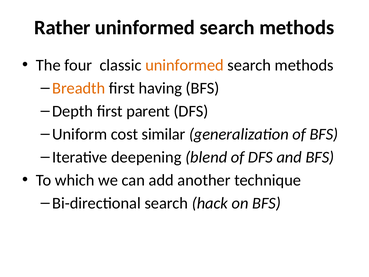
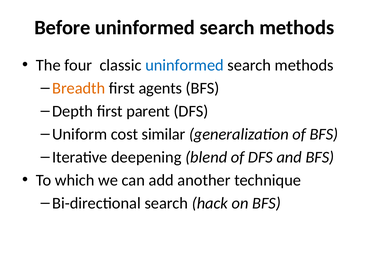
Rather: Rather -> Before
uninformed at (185, 65) colour: orange -> blue
having: having -> agents
